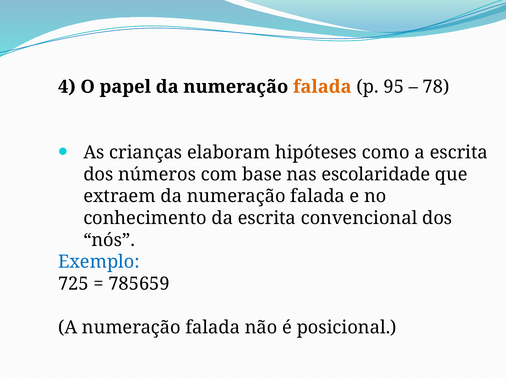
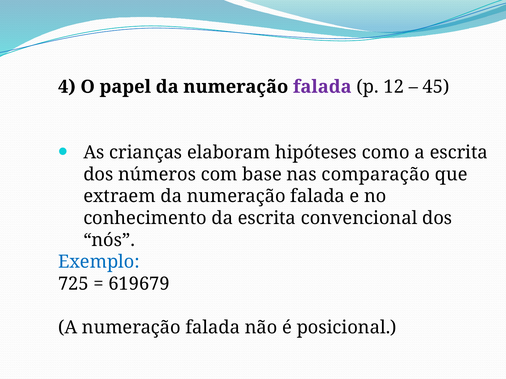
falada at (322, 87) colour: orange -> purple
95: 95 -> 12
78: 78 -> 45
escolaridade: escolaridade -> comparação
785659: 785659 -> 619679
